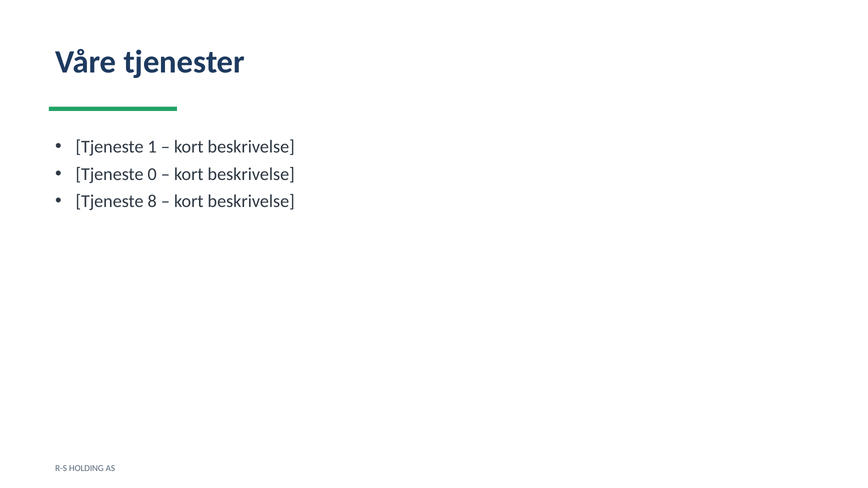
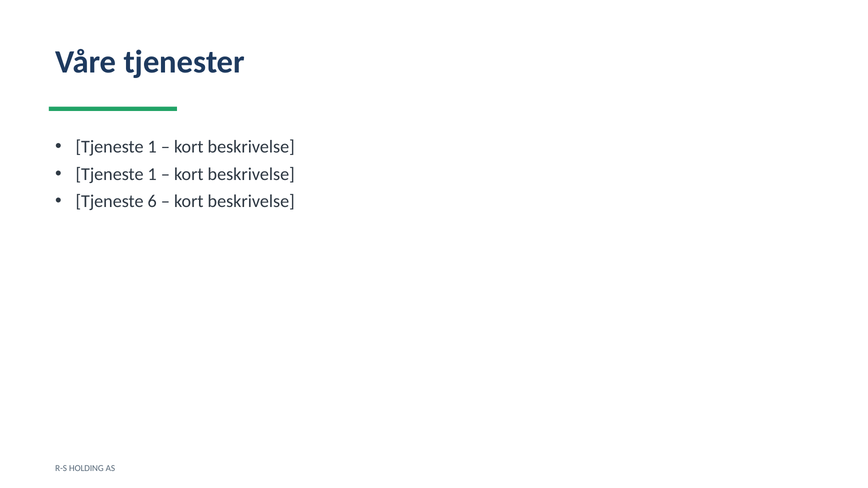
0 at (152, 174): 0 -> 1
8: 8 -> 6
